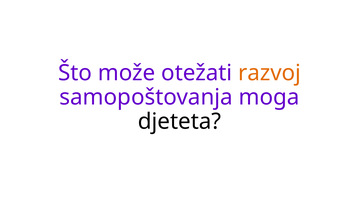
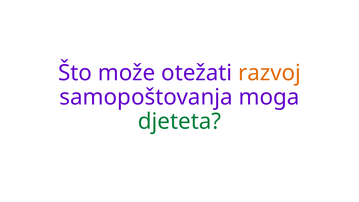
djeteta colour: black -> green
